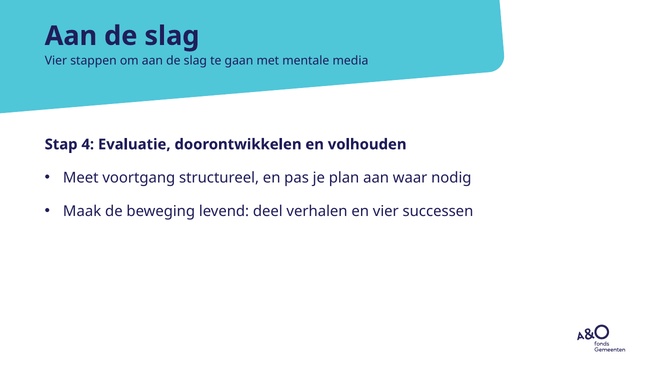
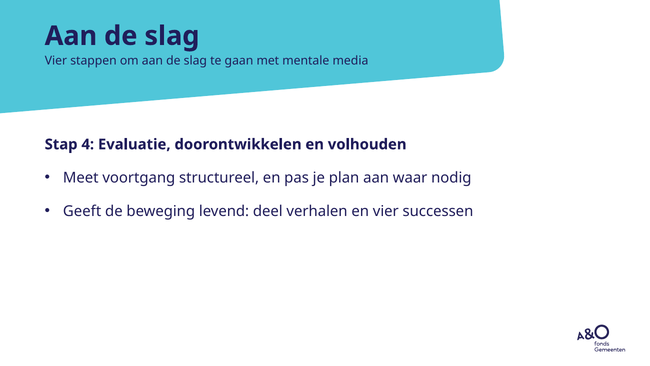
Maak: Maak -> Geeft
